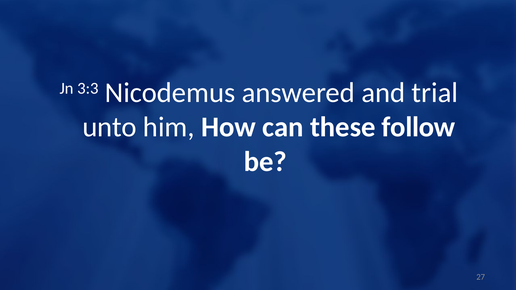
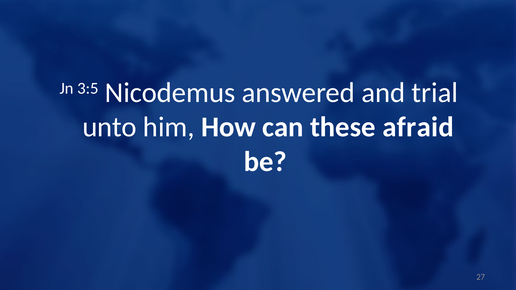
3:3: 3:3 -> 3:5
follow: follow -> afraid
